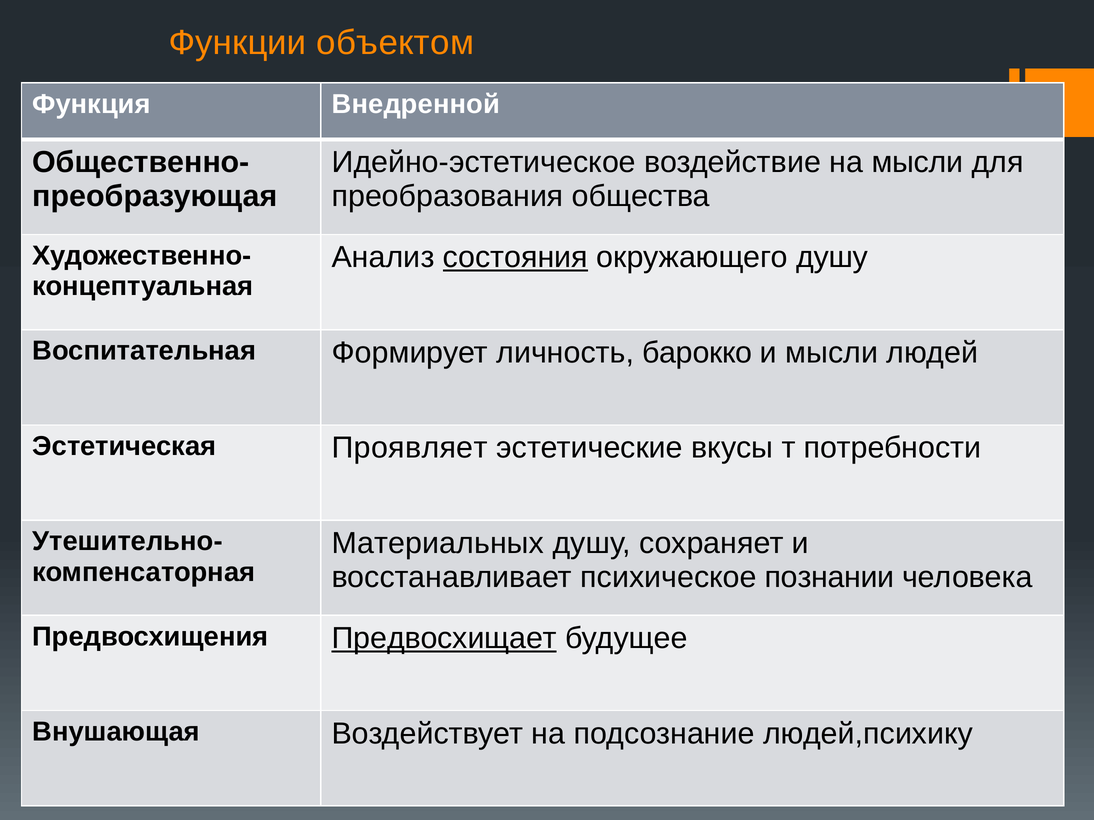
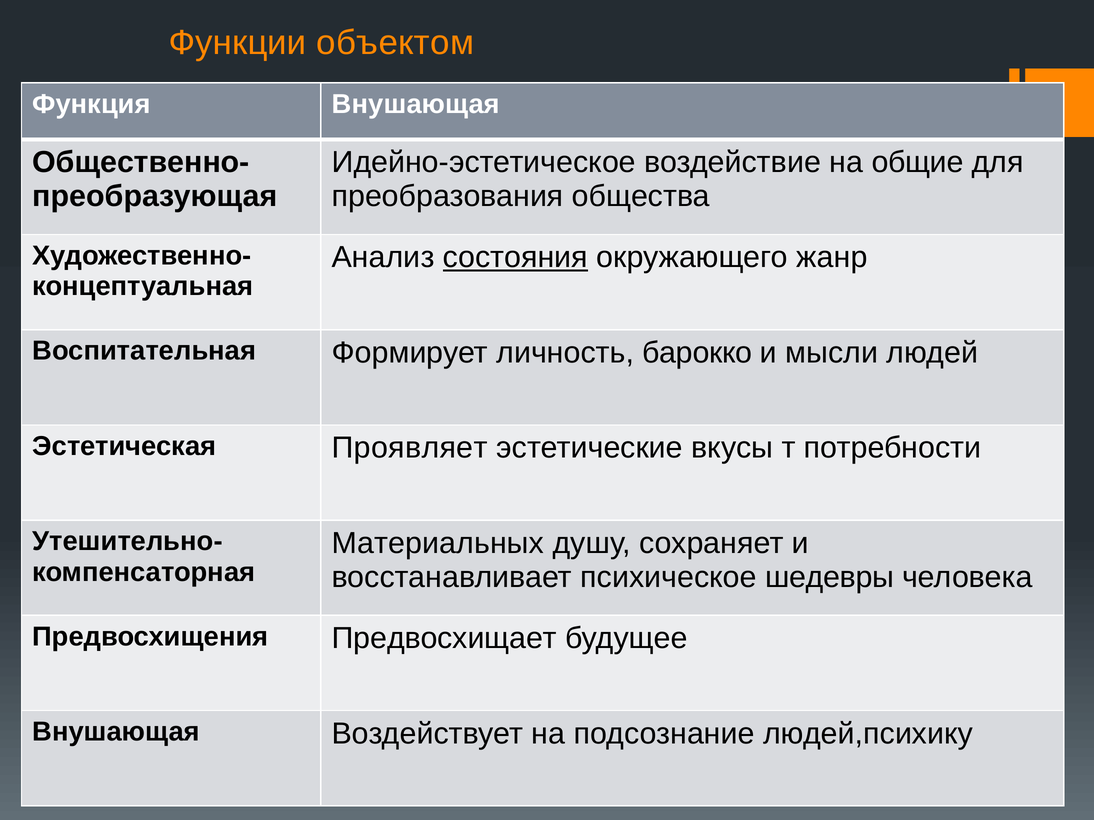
Функция Внедренной: Внедренной -> Внушающая
на мысли: мысли -> общие
окружающего душу: душу -> жанр
познании: познании -> шедевры
Предвосхищает underline: present -> none
